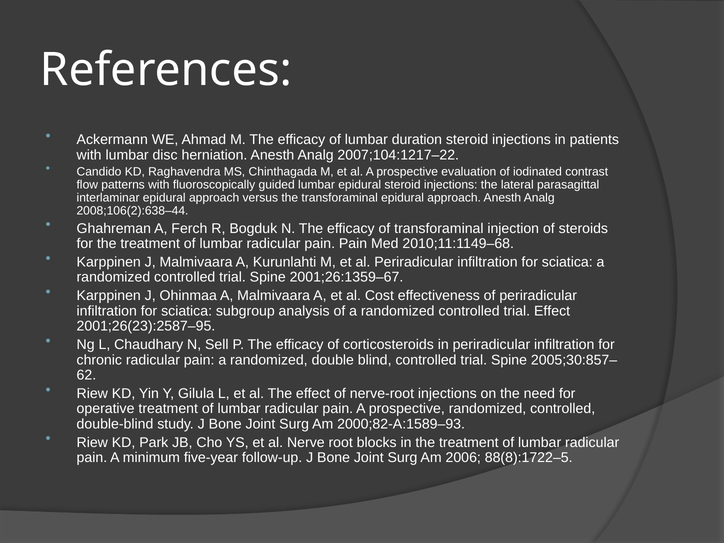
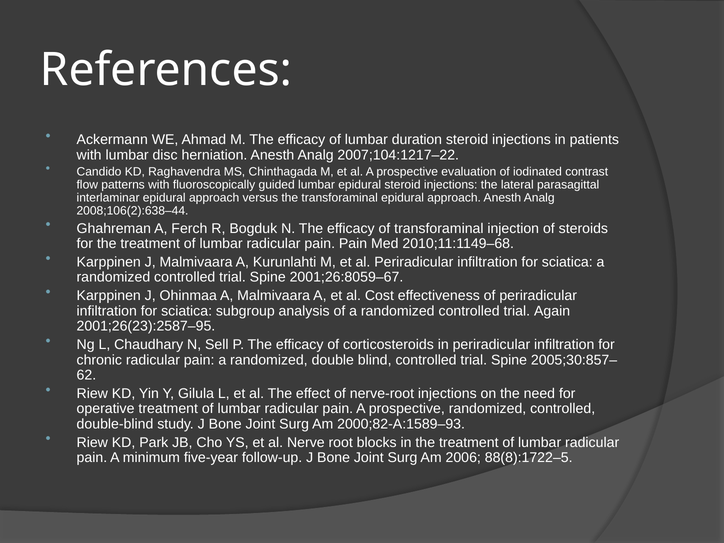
2001;26:1359–67: 2001;26:1359–67 -> 2001;26:8059–67
trial Effect: Effect -> Again
